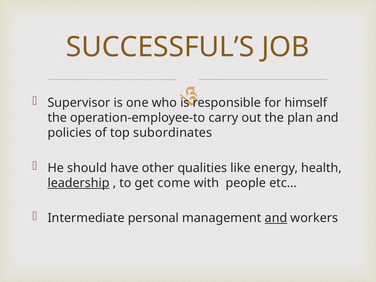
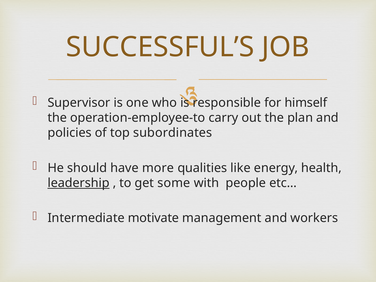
other: other -> more
come: come -> some
personal: personal -> motivate
and at (276, 218) underline: present -> none
